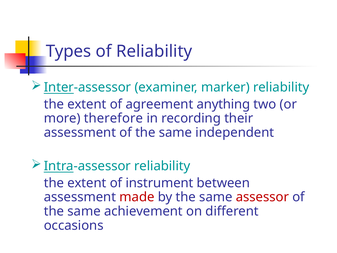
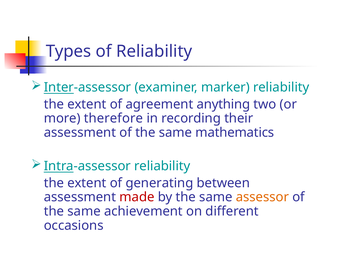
independent: independent -> mathematics
instrument: instrument -> generating
assessor colour: red -> orange
